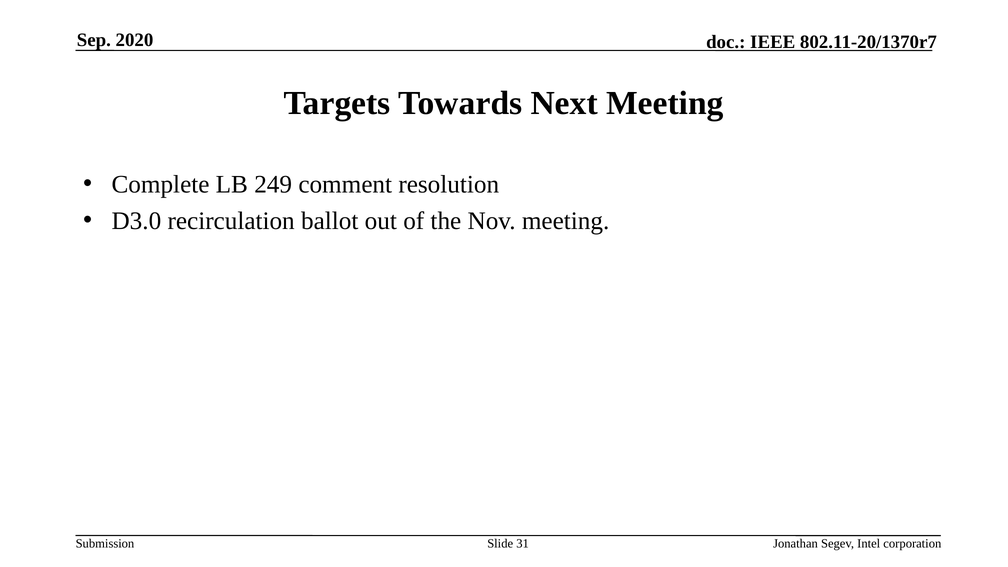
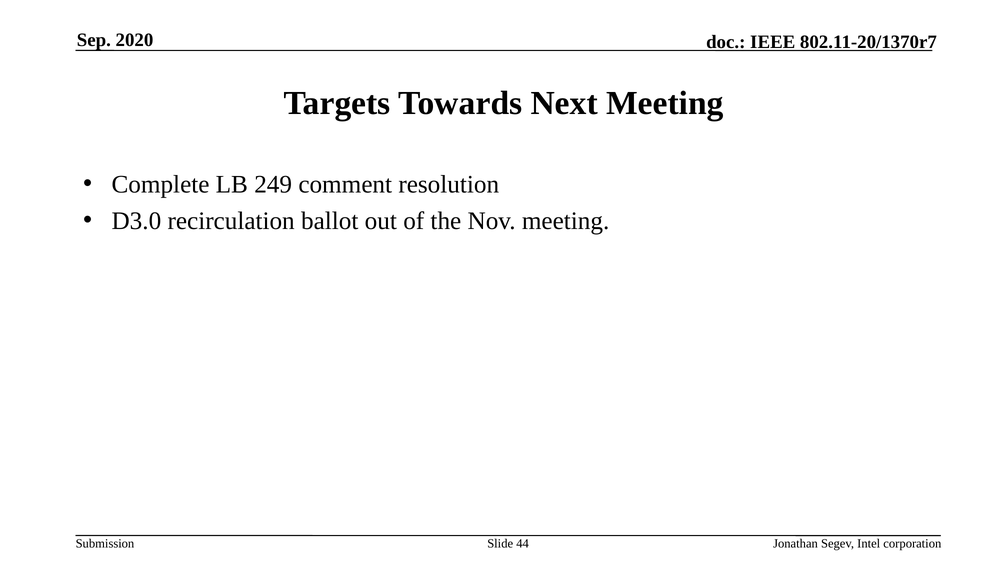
31: 31 -> 44
